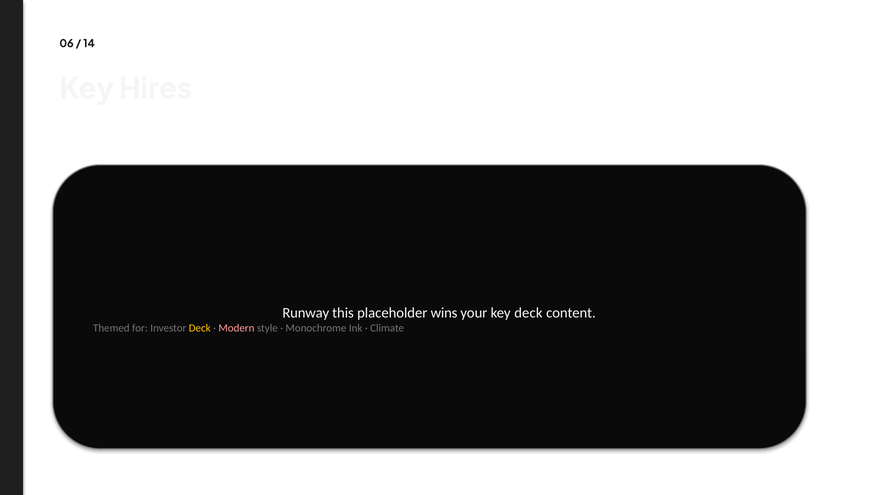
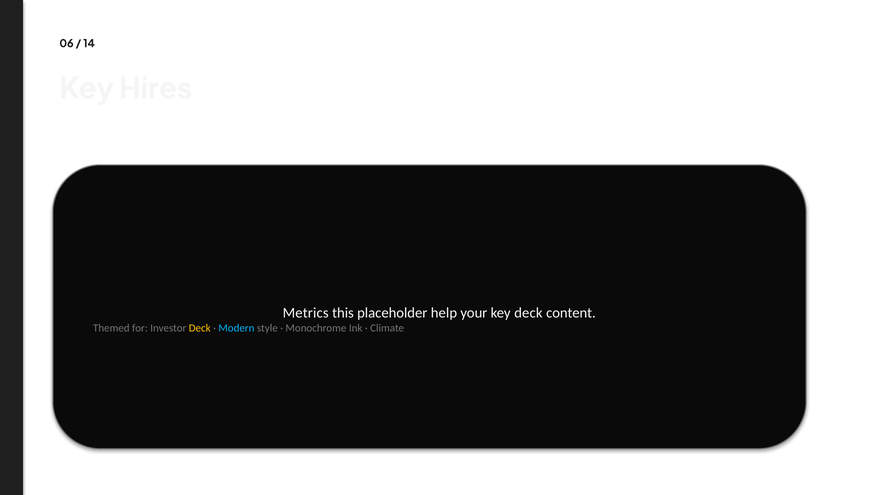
Runway: Runway -> Metrics
wins: wins -> help
Modern colour: pink -> light blue
